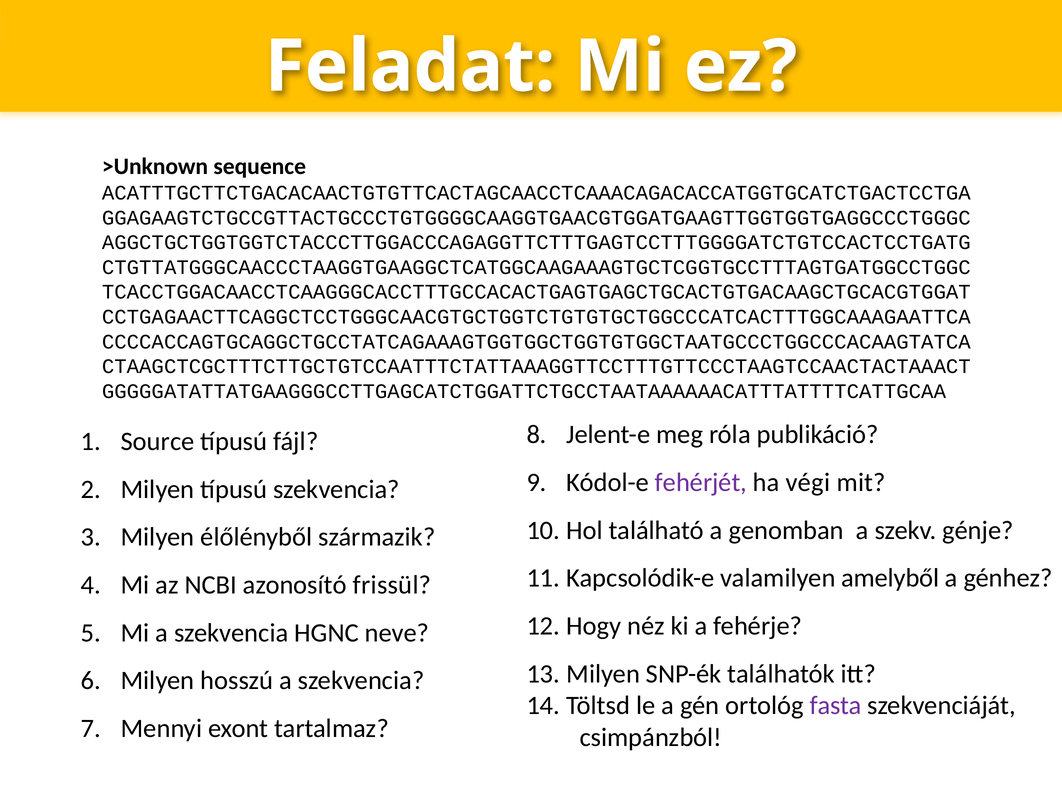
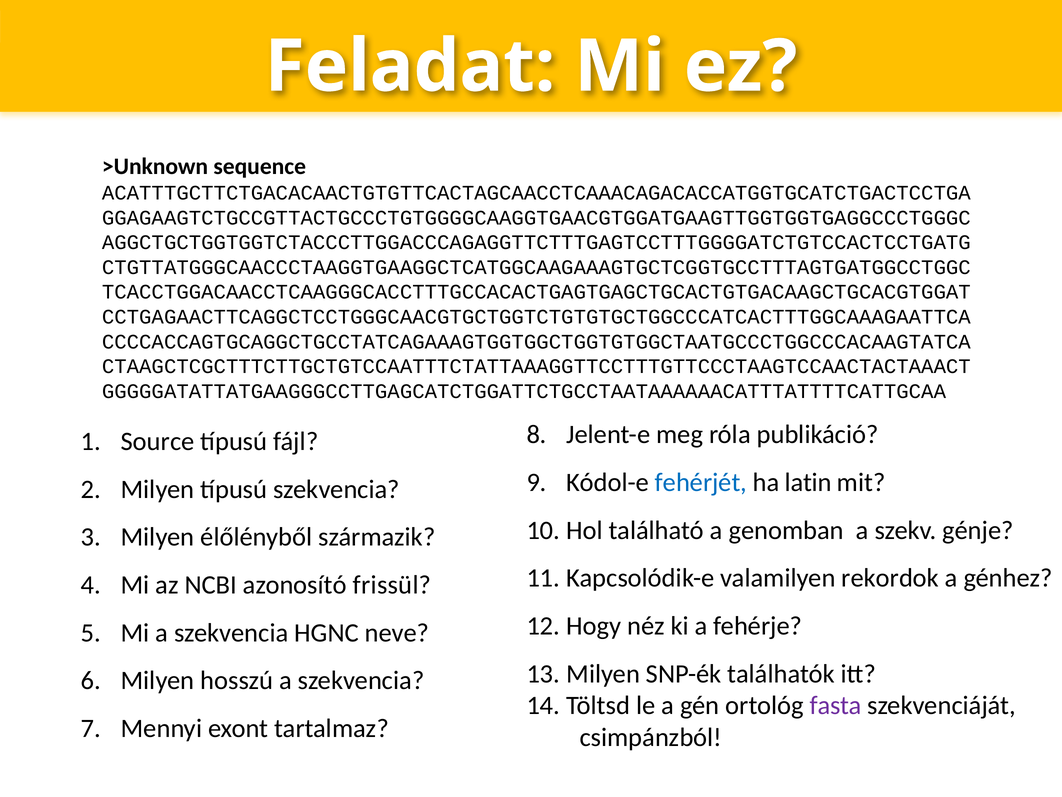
fehérjét colour: purple -> blue
végi: végi -> latin
amelyből: amelyből -> rekordok
